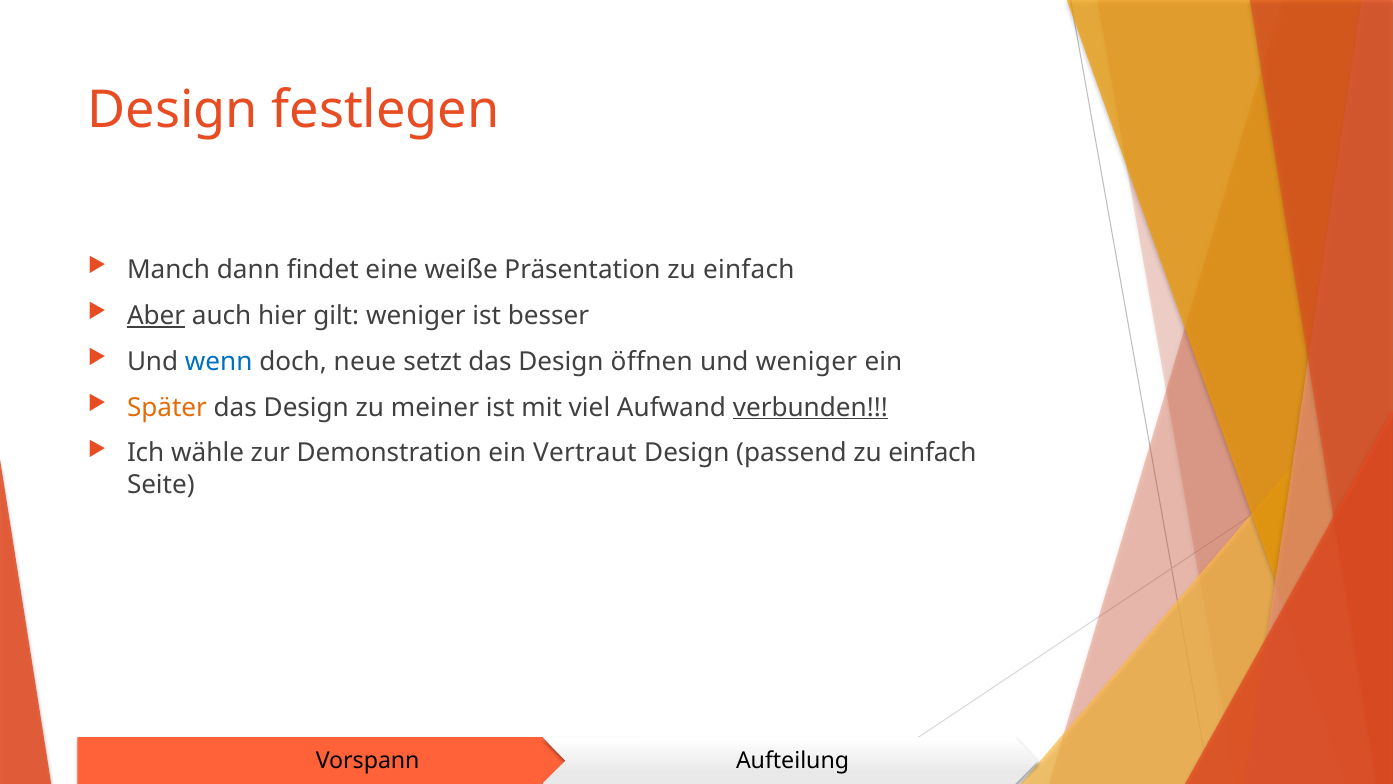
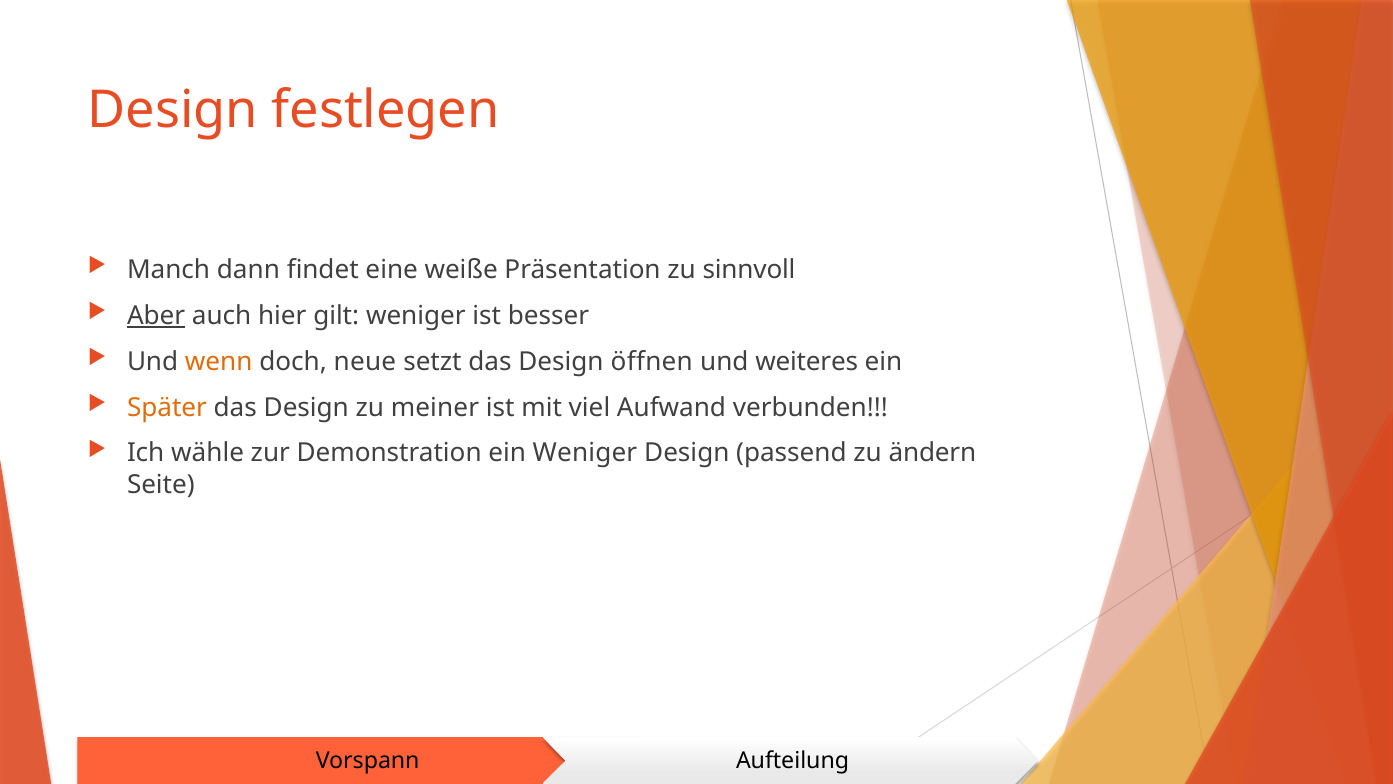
Präsentation zu einfach: einfach -> sinnvoll
wenn colour: blue -> orange
und weniger: weniger -> weiteres
verbunden underline: present -> none
ein Vertraut: Vertraut -> Weniger
passend zu einfach: einfach -> ändern
